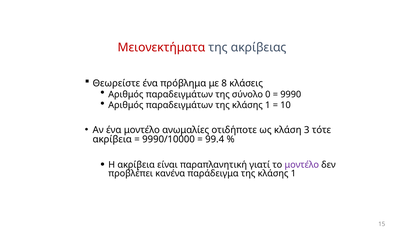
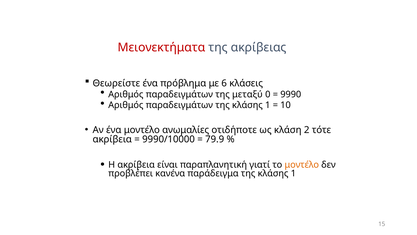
8: 8 -> 6
σύνολο: σύνολο -> μεταξύ
3: 3 -> 2
99.4: 99.4 -> 79.9
μοντέλο at (302, 164) colour: purple -> orange
